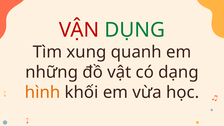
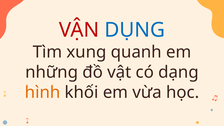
DỤNG colour: green -> blue
